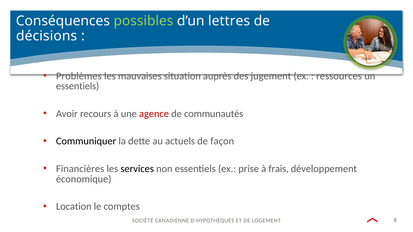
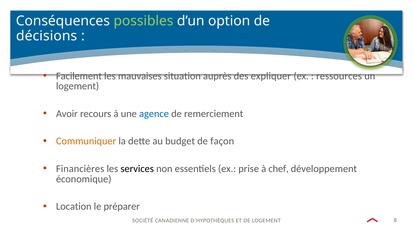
lettres: lettres -> option
Problèmes: Problèmes -> Facilement
jugement: jugement -> expliquer
essentiels at (78, 86): essentiels -> logement
agence colour: red -> blue
communautés: communautés -> remerciement
Communiquer colour: black -> orange
actuels: actuels -> budget
frais: frais -> chef
comptes: comptes -> préparer
